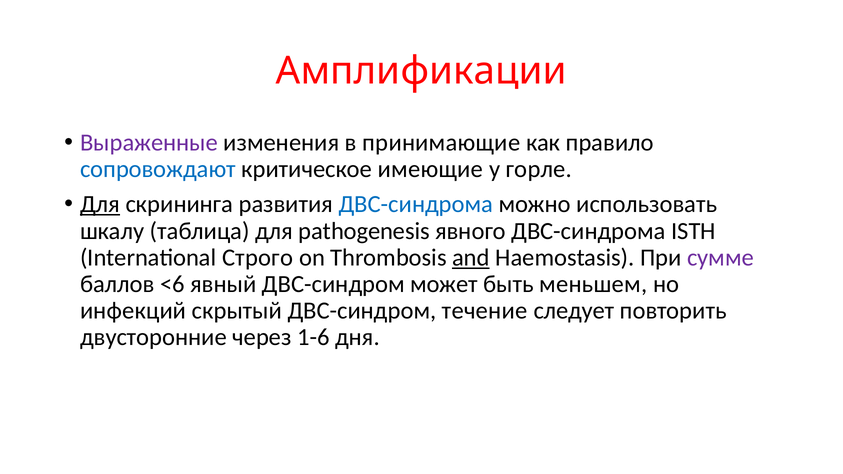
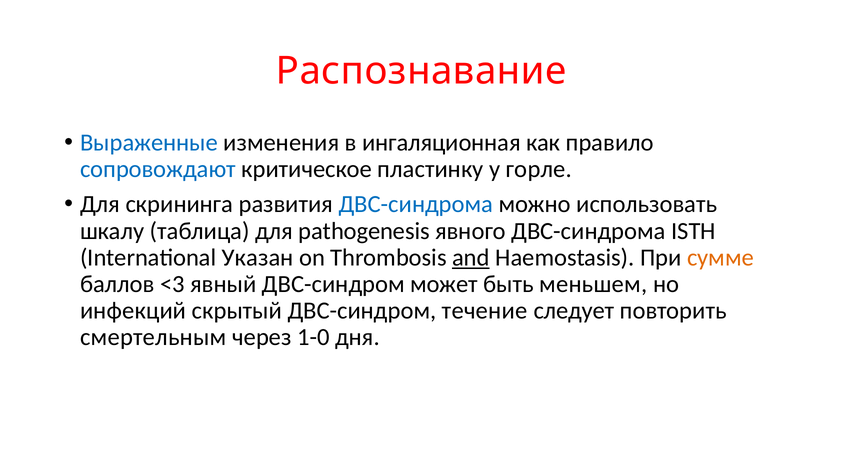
Амплификации: Амплификации -> Распознавание
Выраженные colour: purple -> blue
принимающие: принимающие -> ингаляционная
имеющие: имеющие -> пластинку
Для at (100, 204) underline: present -> none
Строго: Строго -> Указан
сумме colour: purple -> orange
<6: <6 -> <3
двусторонние: двусторонние -> смертельным
1-6: 1-6 -> 1-0
